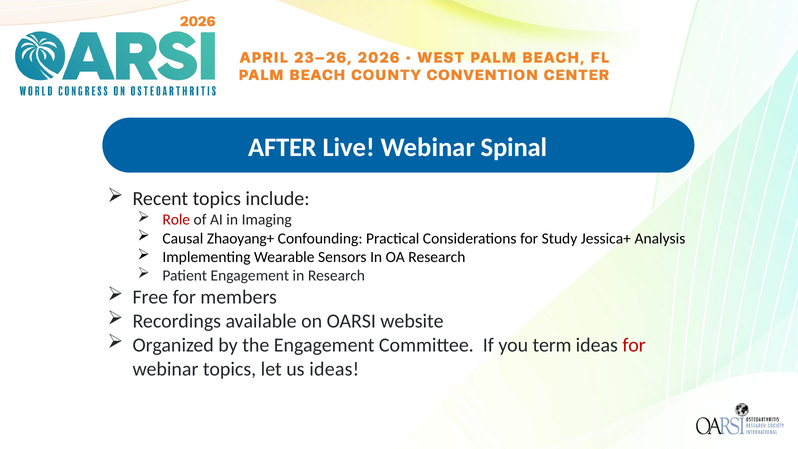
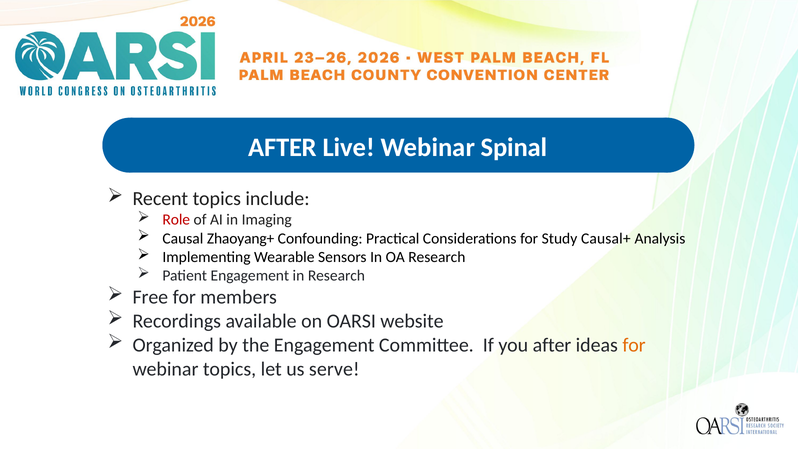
Jessica+: Jessica+ -> Causal+
you term: term -> after
for at (634, 345) colour: red -> orange
us ideas: ideas -> serve
